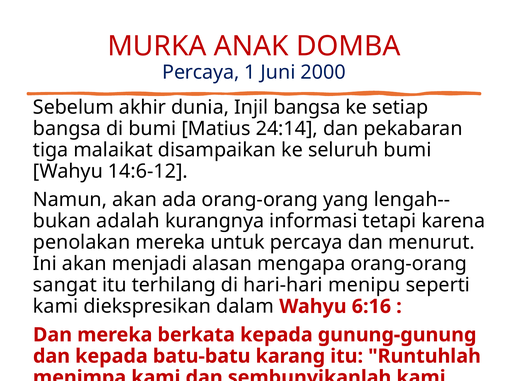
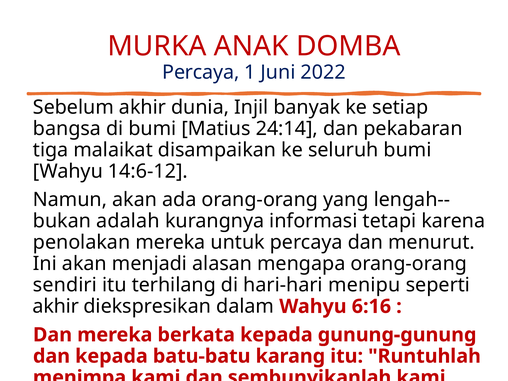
2000: 2000 -> 2022
Injil bangsa: bangsa -> banyak
sangat: sangat -> sendiri
kami at (56, 306): kami -> akhir
